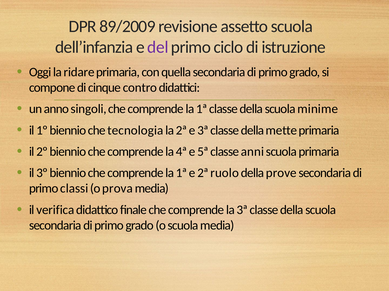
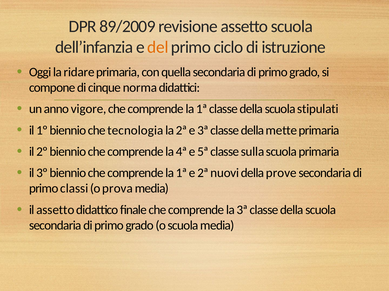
del colour: purple -> orange
contro: contro -> norma
singoli: singoli -> vigore
minime: minime -> stipulati
anni: anni -> sulla
ruolo: ruolo -> nuovi
il verifica: verifica -> assetto
